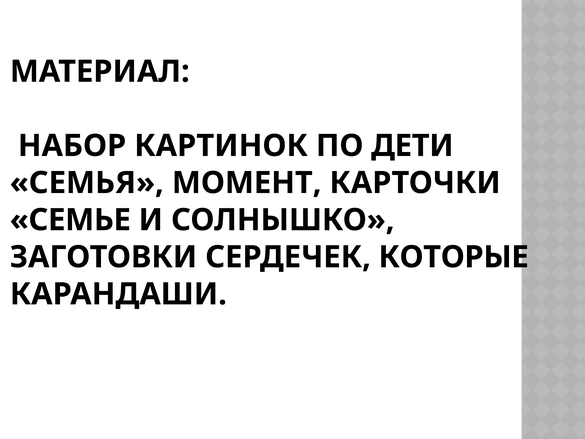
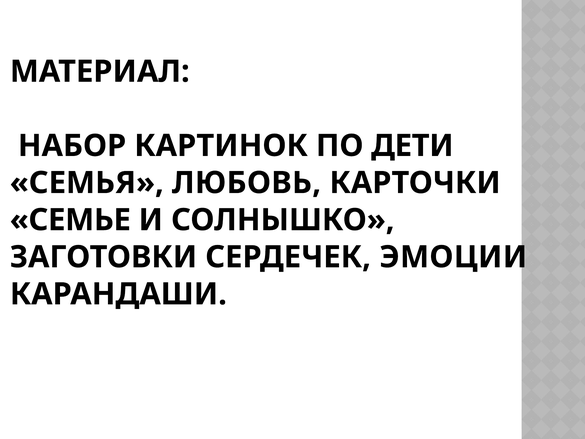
МОМЕНТ: МОМЕНТ -> ЛЮБОВЬ
КОТОРЫЕ: КОТОРЫЕ -> ЭМОЦИИ
